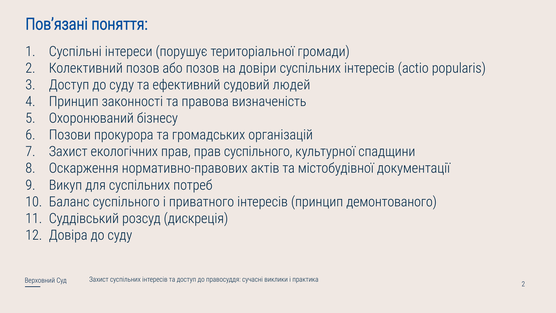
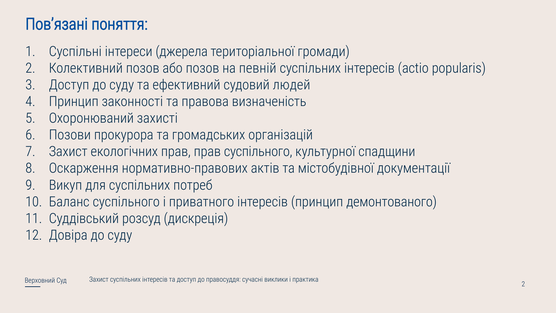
порушує: порушує -> джерела
довіри: довіри -> певній
бізнесу: бізнесу -> захисті
